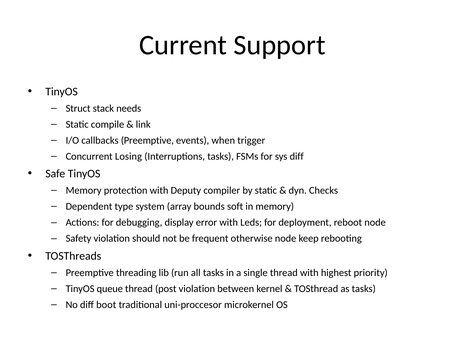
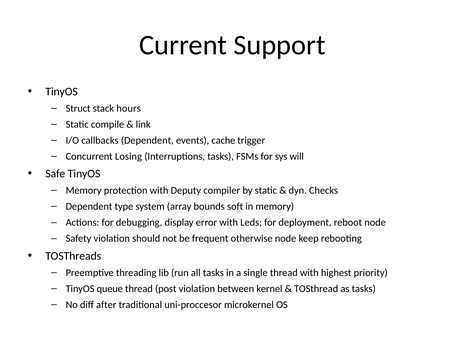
needs: needs -> hours
callbacks Preemptive: Preemptive -> Dependent
when: when -> cache
sys diff: diff -> will
boot: boot -> after
